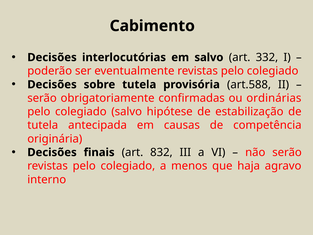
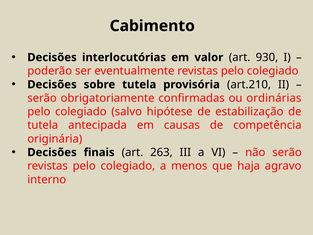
em salvo: salvo -> valor
332: 332 -> 930
art.588: art.588 -> art.210
832: 832 -> 263
